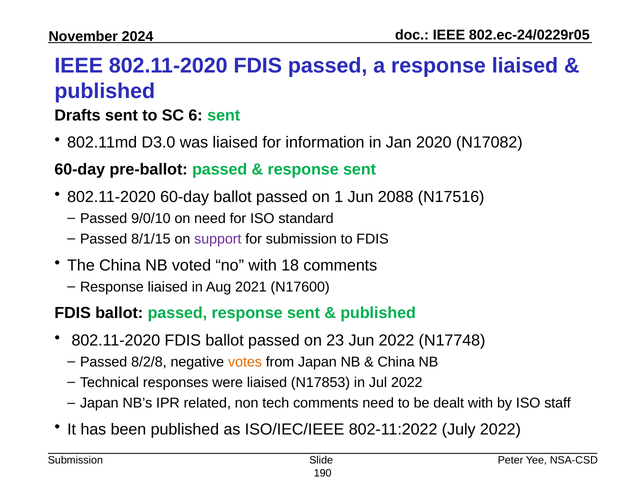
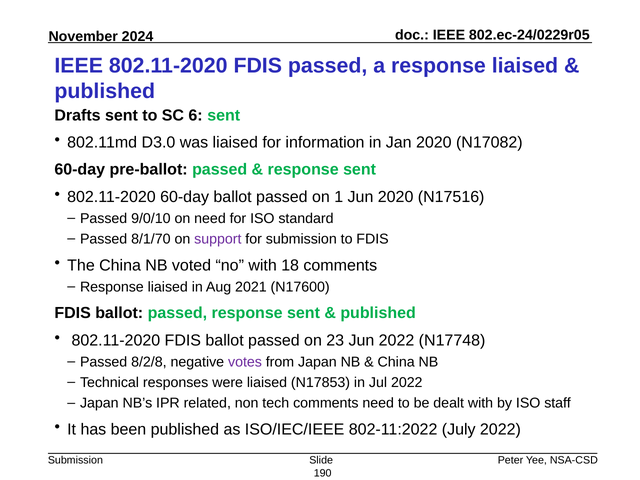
Jun 2088: 2088 -> 2020
8/1/15: 8/1/15 -> 8/1/70
votes colour: orange -> purple
